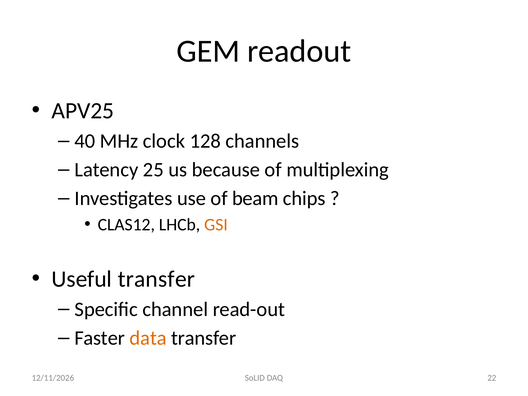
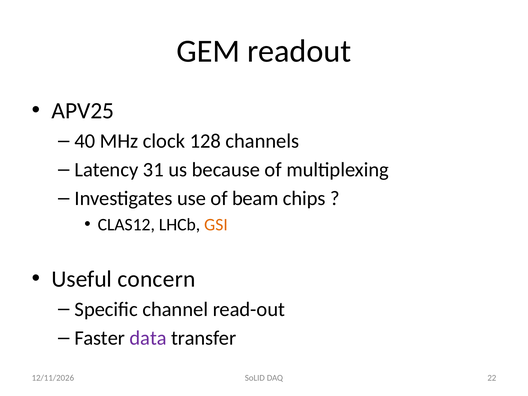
25: 25 -> 31
Useful transfer: transfer -> concern
data colour: orange -> purple
